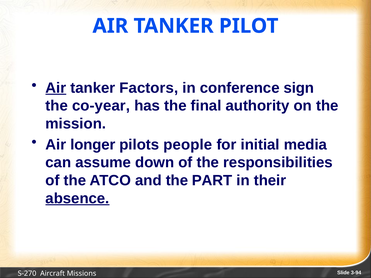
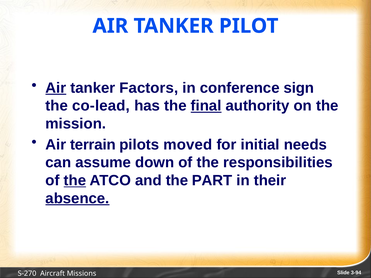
co-year: co-year -> co-lead
final underline: none -> present
longer: longer -> terrain
people: people -> moved
media: media -> needs
the at (75, 181) underline: none -> present
